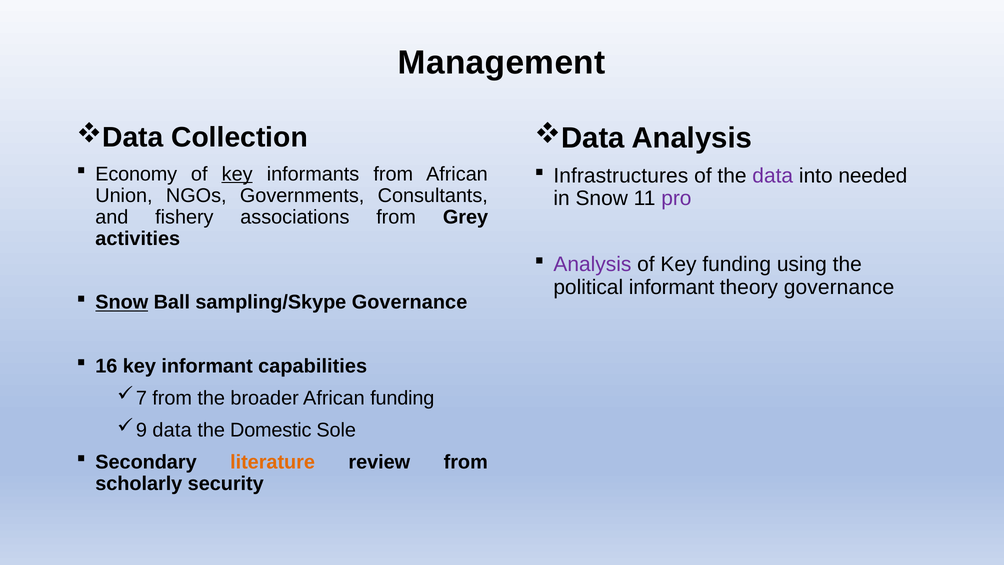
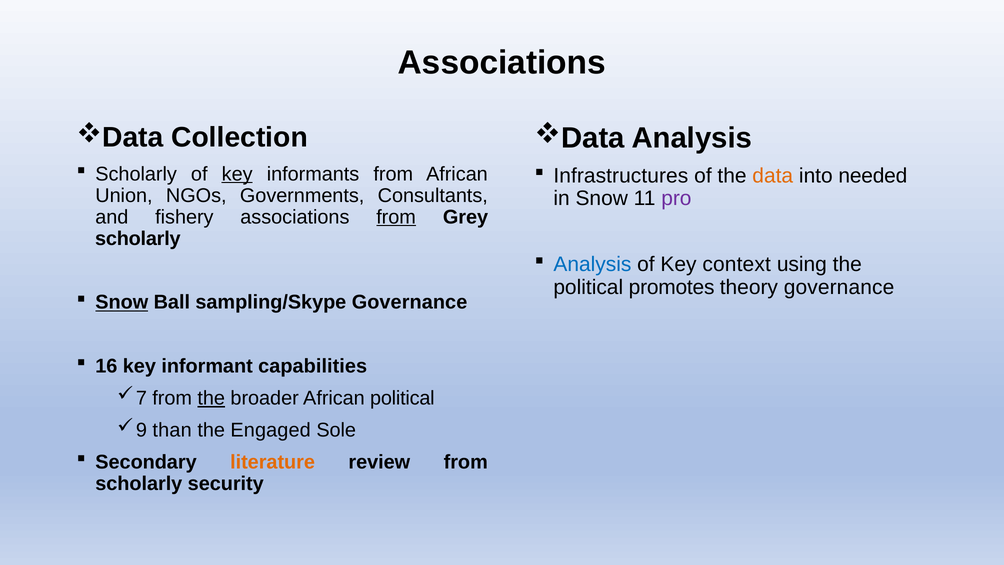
Management at (502, 63): Management -> Associations
Economy at (136, 174): Economy -> Scholarly
data at (773, 176) colour: purple -> orange
from at (396, 217) underline: none -> present
activities at (138, 238): activities -> scholarly
Analysis at (592, 264) colour: purple -> blue
Key funding: funding -> context
political informant: informant -> promotes
the at (211, 398) underline: none -> present
African funding: funding -> political
data at (172, 430): data -> than
Domestic: Domestic -> Engaged
